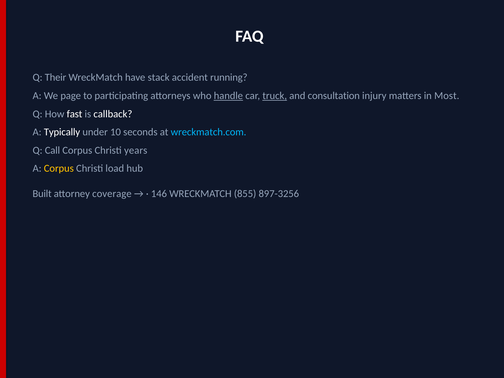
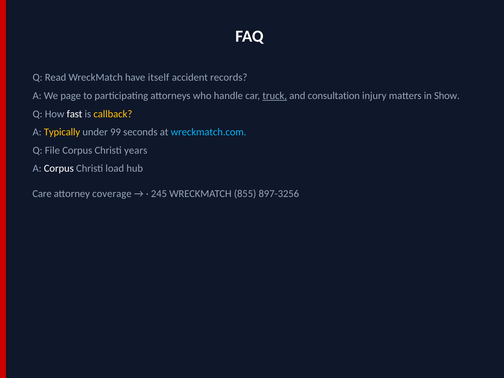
Their: Their -> Read
stack: stack -> itself
running: running -> records
handle underline: present -> none
Most: Most -> Show
callback colour: white -> yellow
Typically colour: white -> yellow
10: 10 -> 99
Call: Call -> File
Corpus at (59, 169) colour: yellow -> white
Built: Built -> Care
146: 146 -> 245
